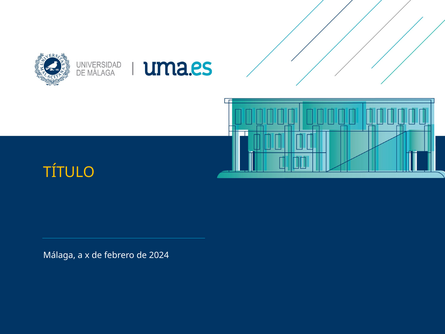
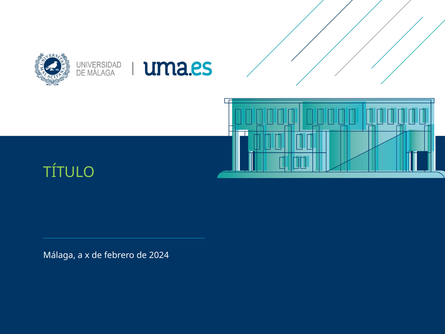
TÍTULO colour: yellow -> light green
